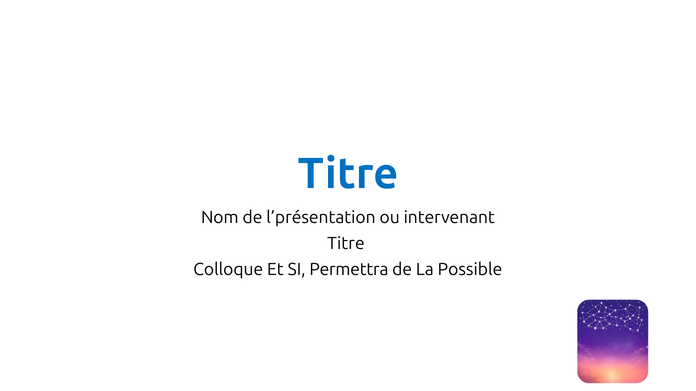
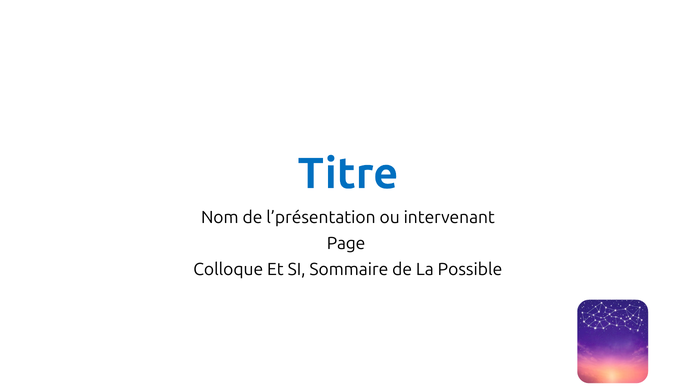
Titre at (346, 244): Titre -> Page
Permettra: Permettra -> Sommaire
